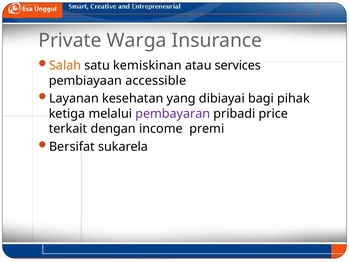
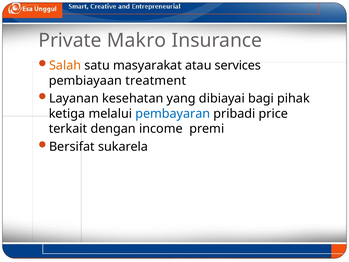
Warga: Warga -> Makro
kemiskinan: kemiskinan -> masyarakat
accessible: accessible -> treatment
pembayaran colour: purple -> blue
